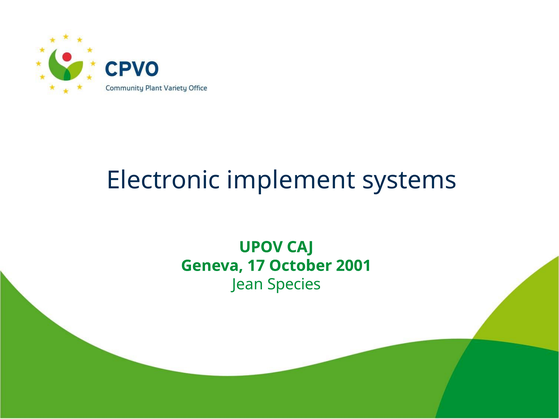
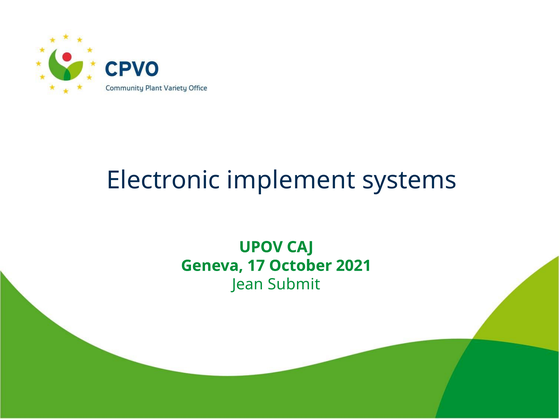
2001: 2001 -> 2021
Species: Species -> Submit
